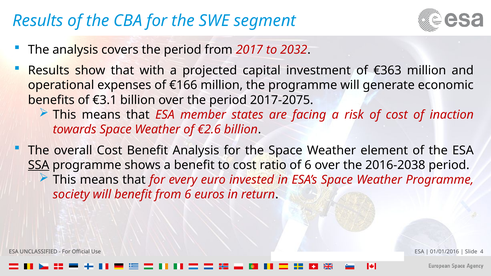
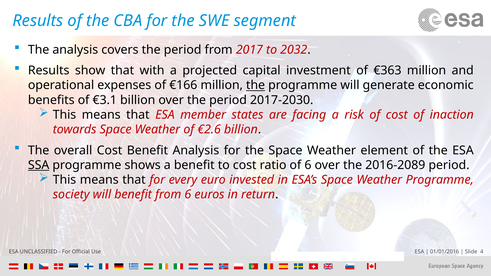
the at (256, 85) underline: none -> present
2017-2075: 2017-2075 -> 2017-2030
2016-2038: 2016-2038 -> 2016-2089
